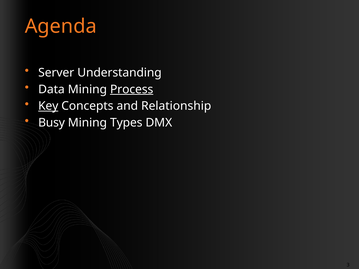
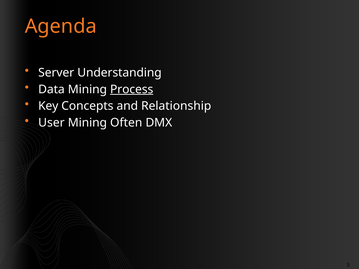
Key underline: present -> none
Busy: Busy -> User
Types: Types -> Often
